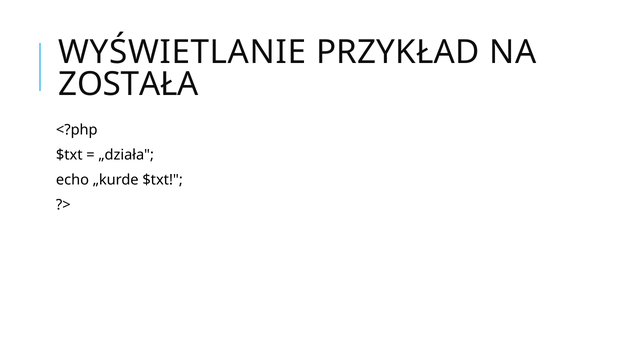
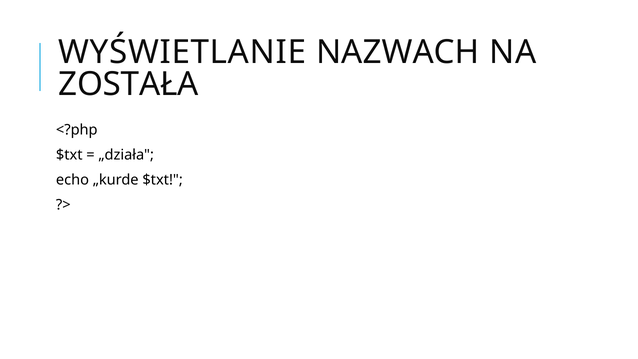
PRZYKŁAD: PRZYKŁAD -> NAZWACH
